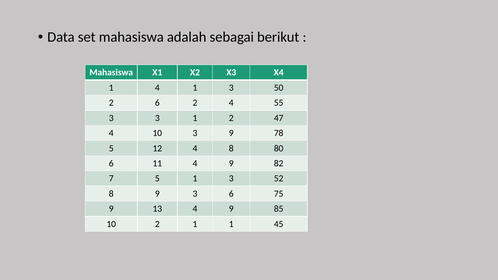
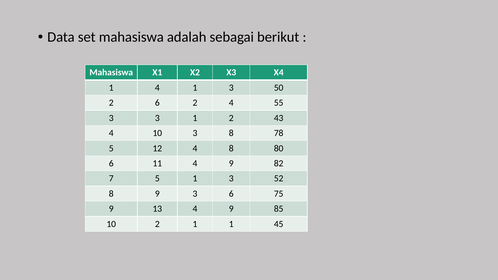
47: 47 -> 43
3 9: 9 -> 8
